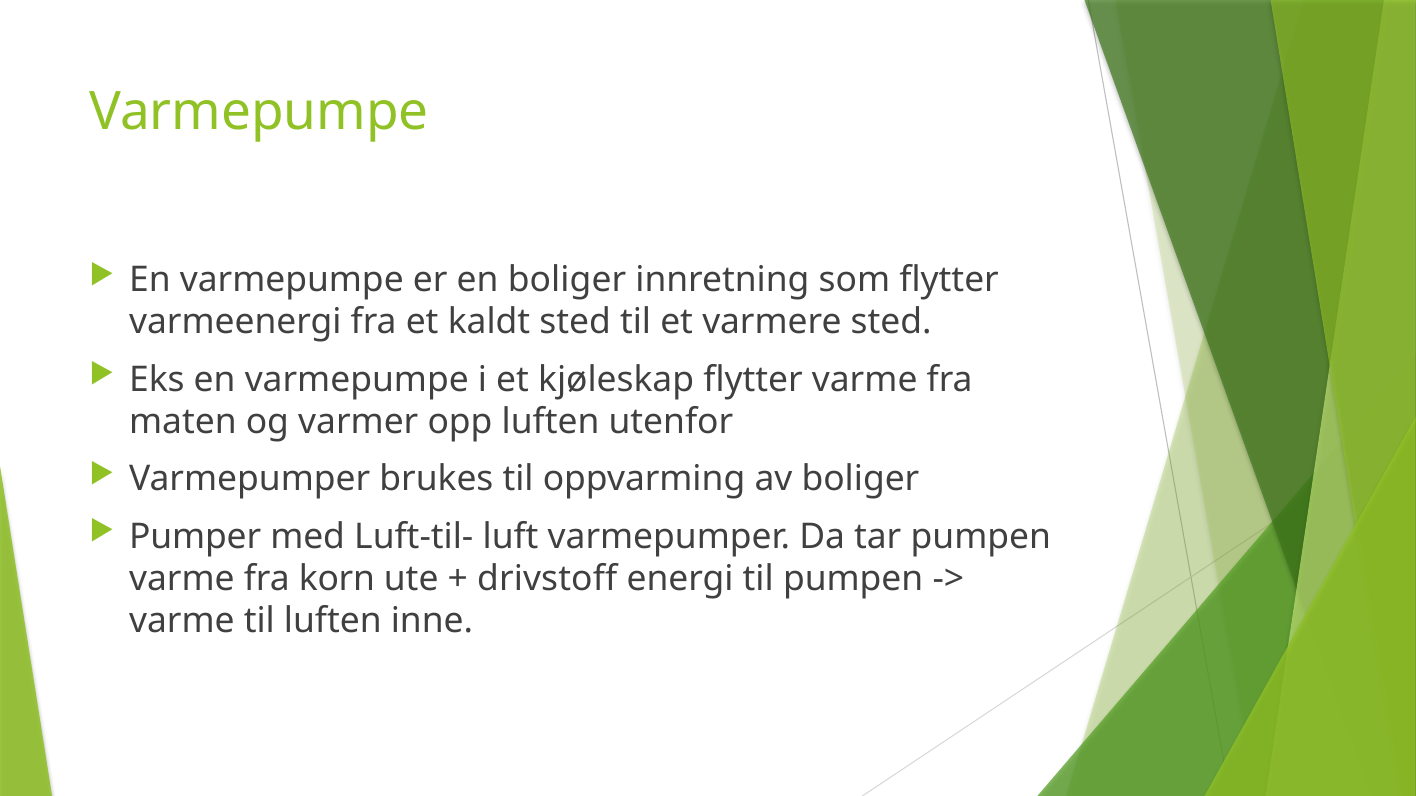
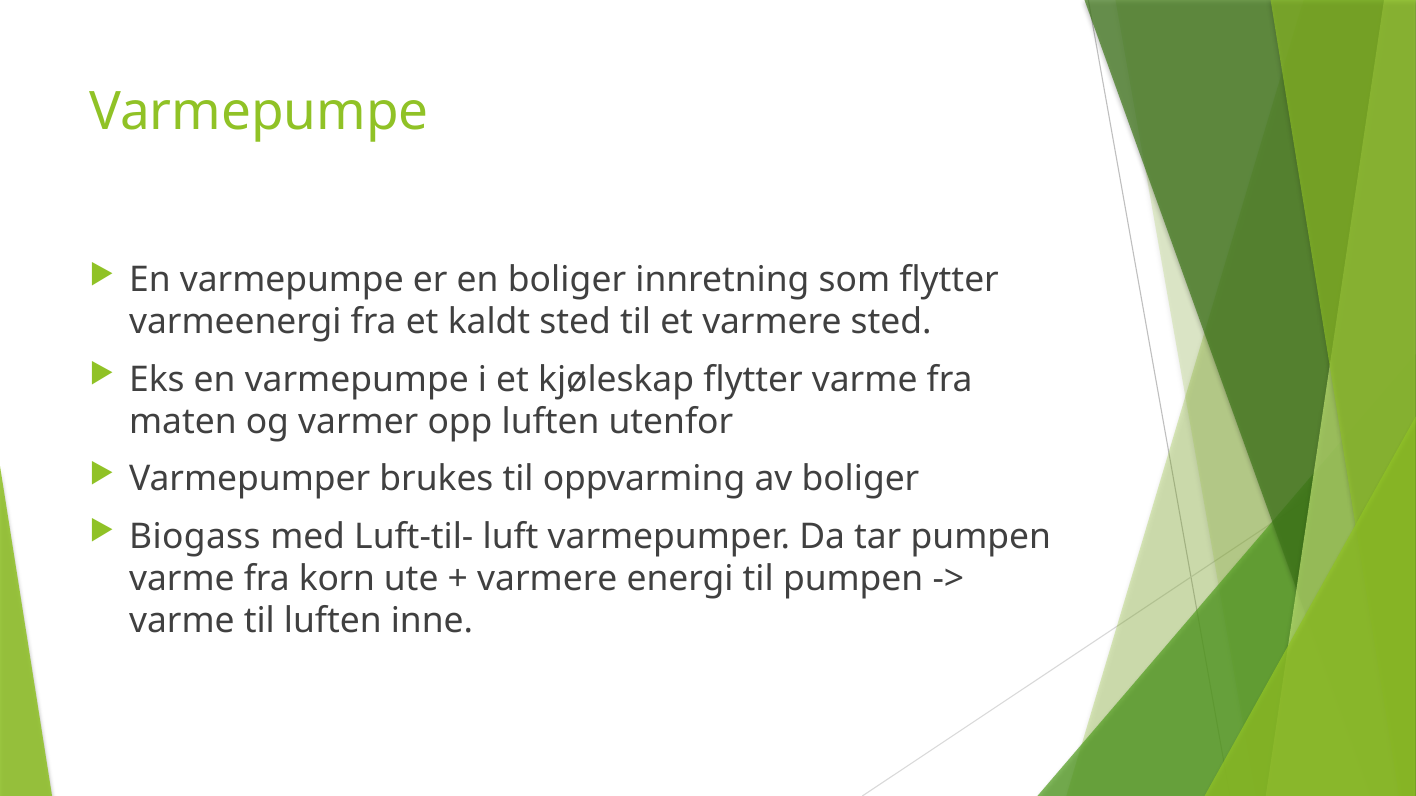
Pumper: Pumper -> Biogass
drivstoff at (547, 579): drivstoff -> varmere
